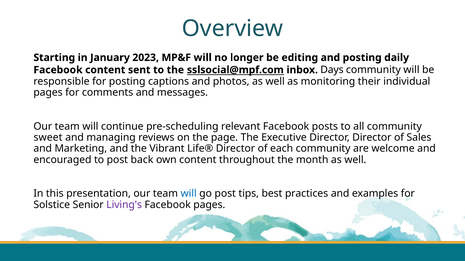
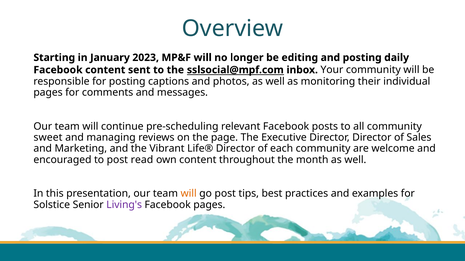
Days: Days -> Your
back: back -> read
will at (189, 194) colour: blue -> orange
